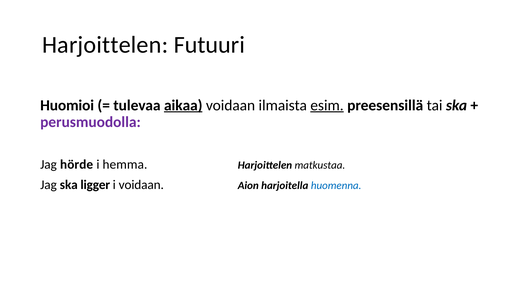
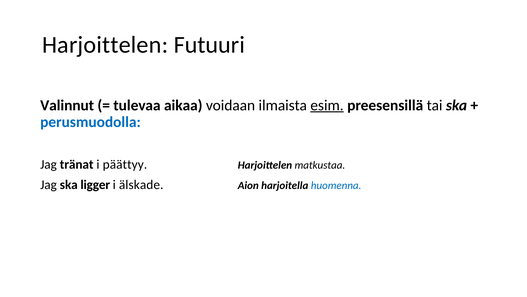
Huomioi: Huomioi -> Valinnut
aikaa underline: present -> none
perusmuodolla colour: purple -> blue
hörde: hörde -> tränat
hemma: hemma -> päättyy
i voidaan: voidaan -> älskade
